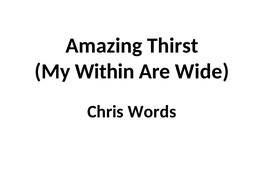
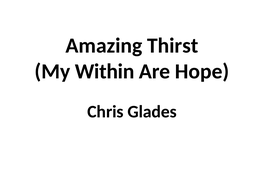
Wide: Wide -> Hope
Words: Words -> Glades
